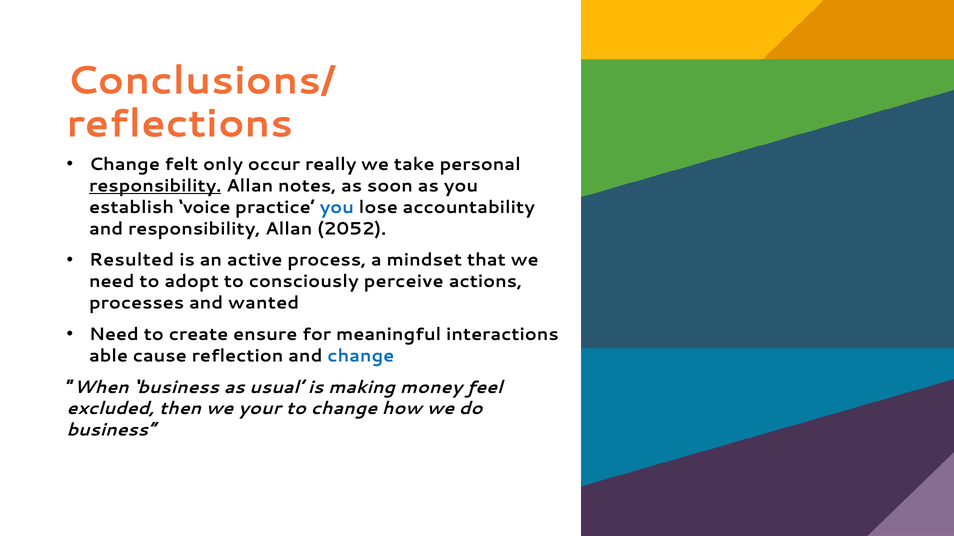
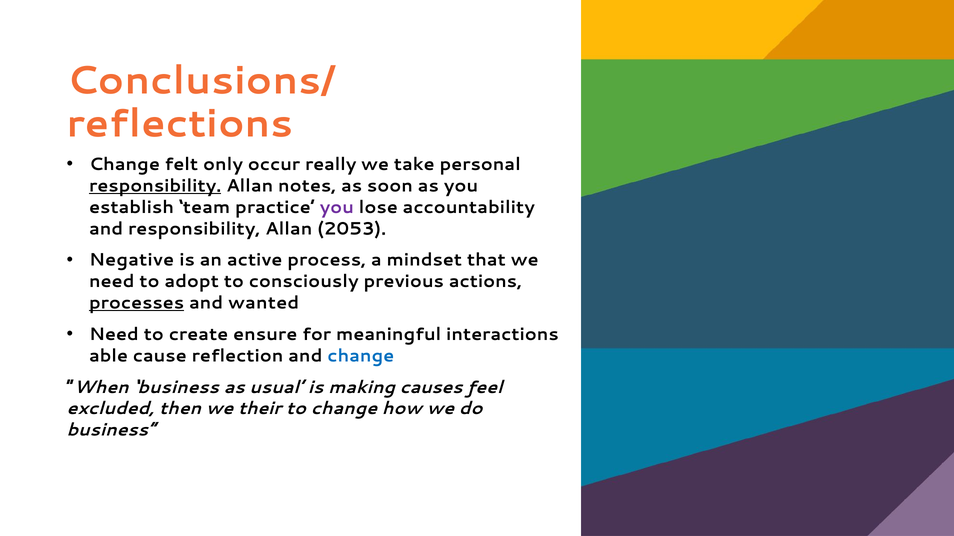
voice: voice -> team
you at (337, 208) colour: blue -> purple
2052: 2052 -> 2053
Resulted: Resulted -> Negative
perceive: perceive -> previous
processes underline: none -> present
money: money -> causes
your: your -> their
